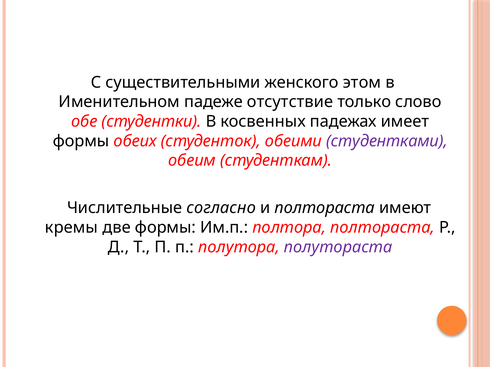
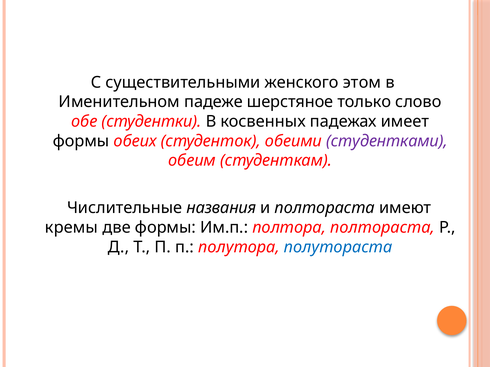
отсутствие: отсутствие -> шерстяное
согласно: согласно -> названия
полутораста colour: purple -> blue
